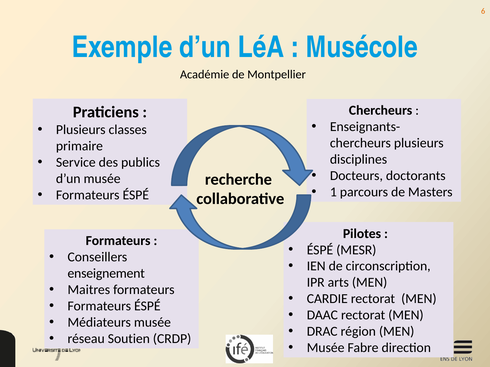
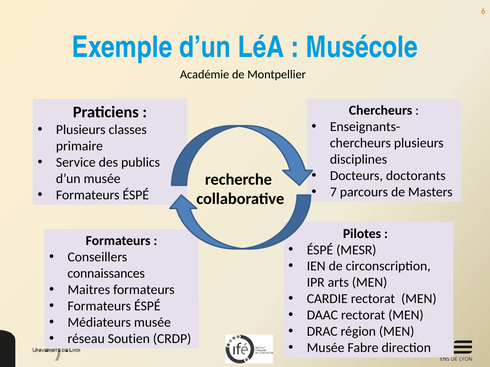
1: 1 -> 7
enseignement: enseignement -> connaissances
